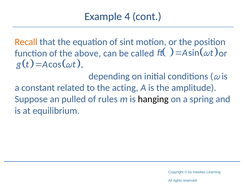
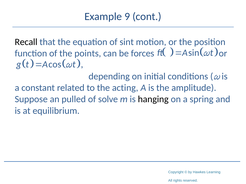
4: 4 -> 9
Recall colour: orange -> black
above: above -> points
called: called -> forces
rules: rules -> solve
